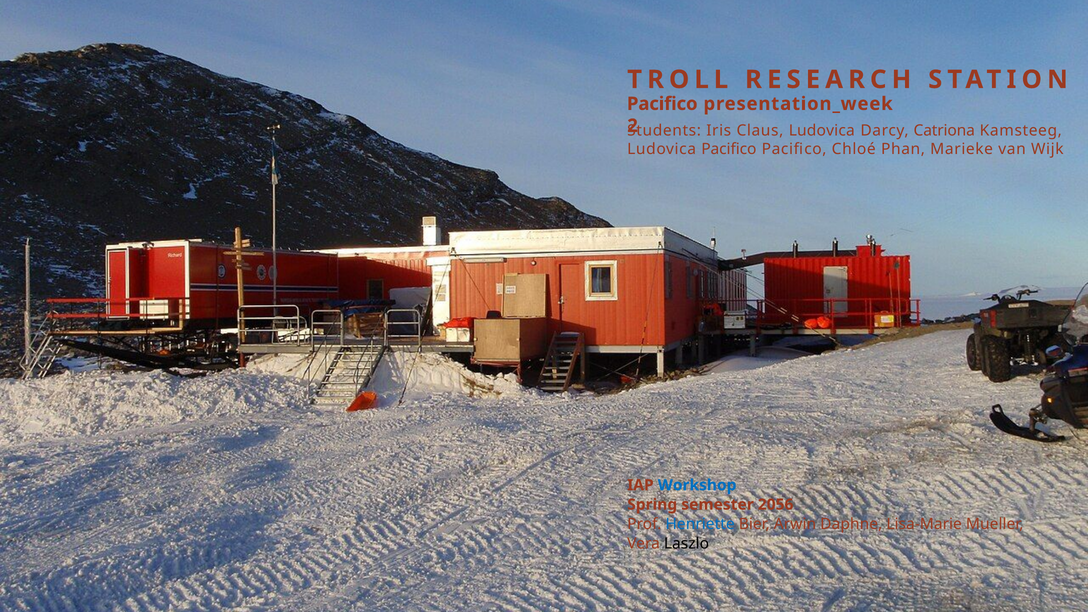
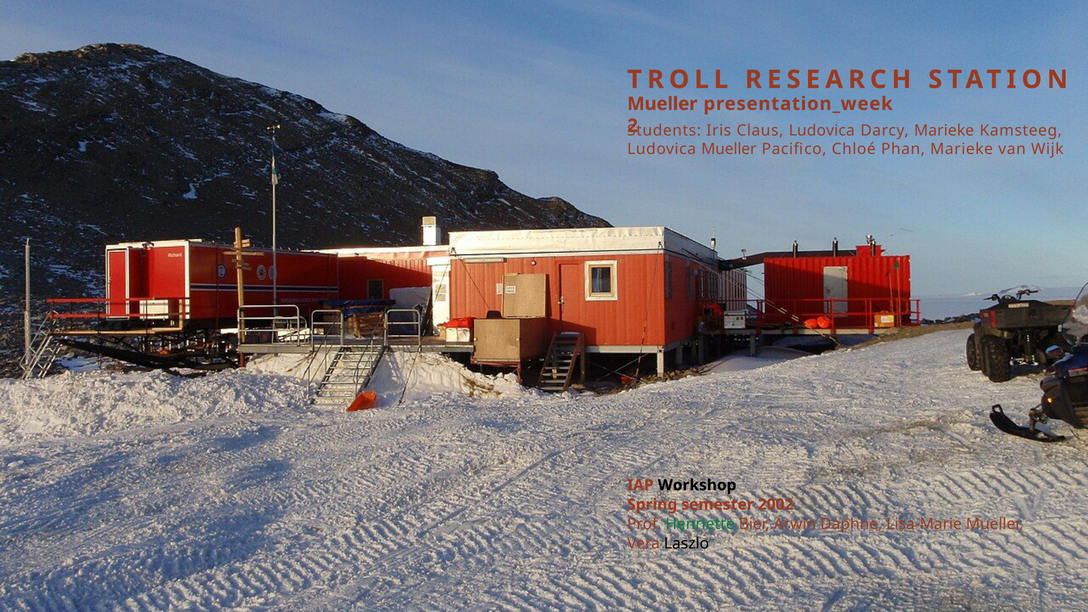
Pacifico at (662, 104): Pacifico -> Mueller
Darcy Catriona: Catriona -> Marieke
Ludovica Pacifico: Pacifico -> Mueller
Workshop colour: blue -> black
2056: 2056 -> 2002
Henriette colour: blue -> green
